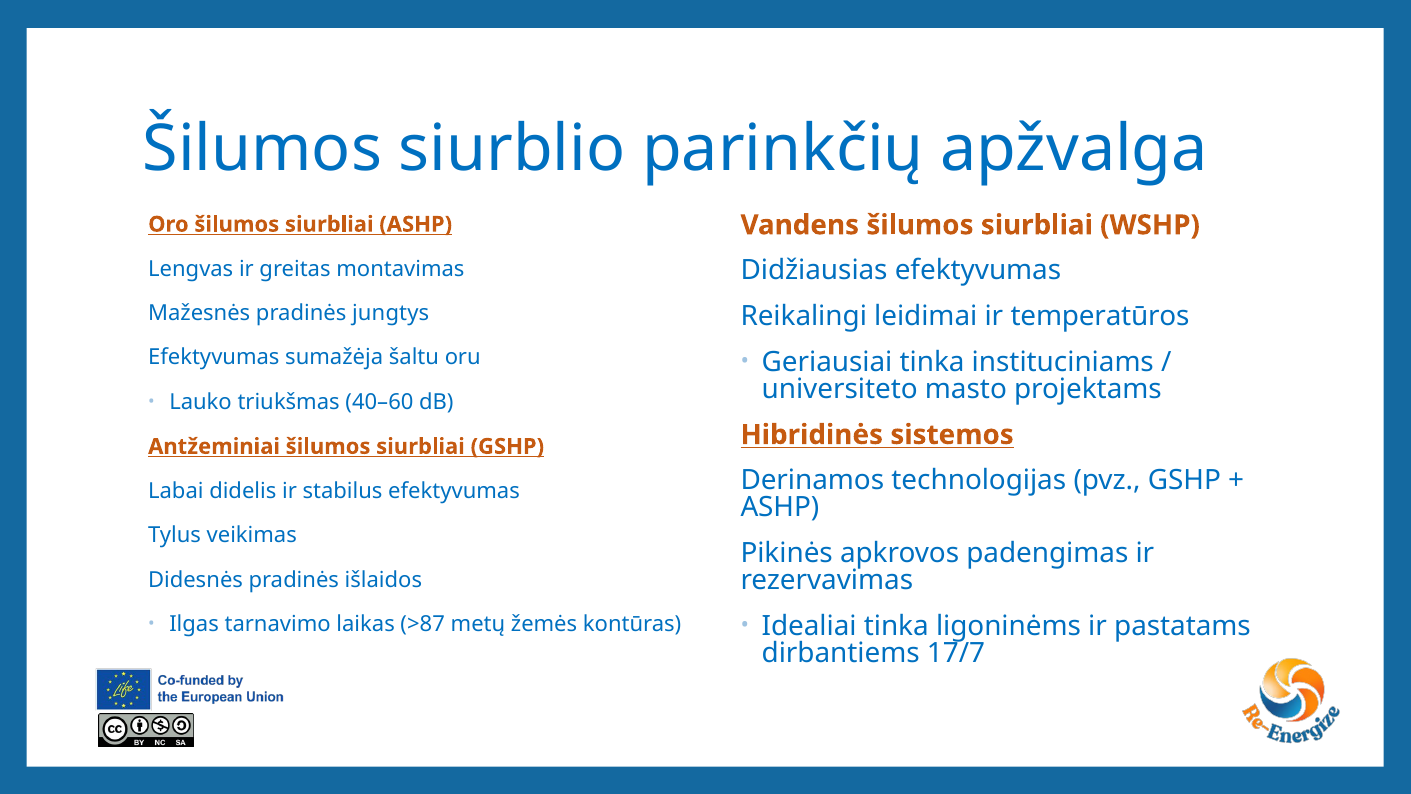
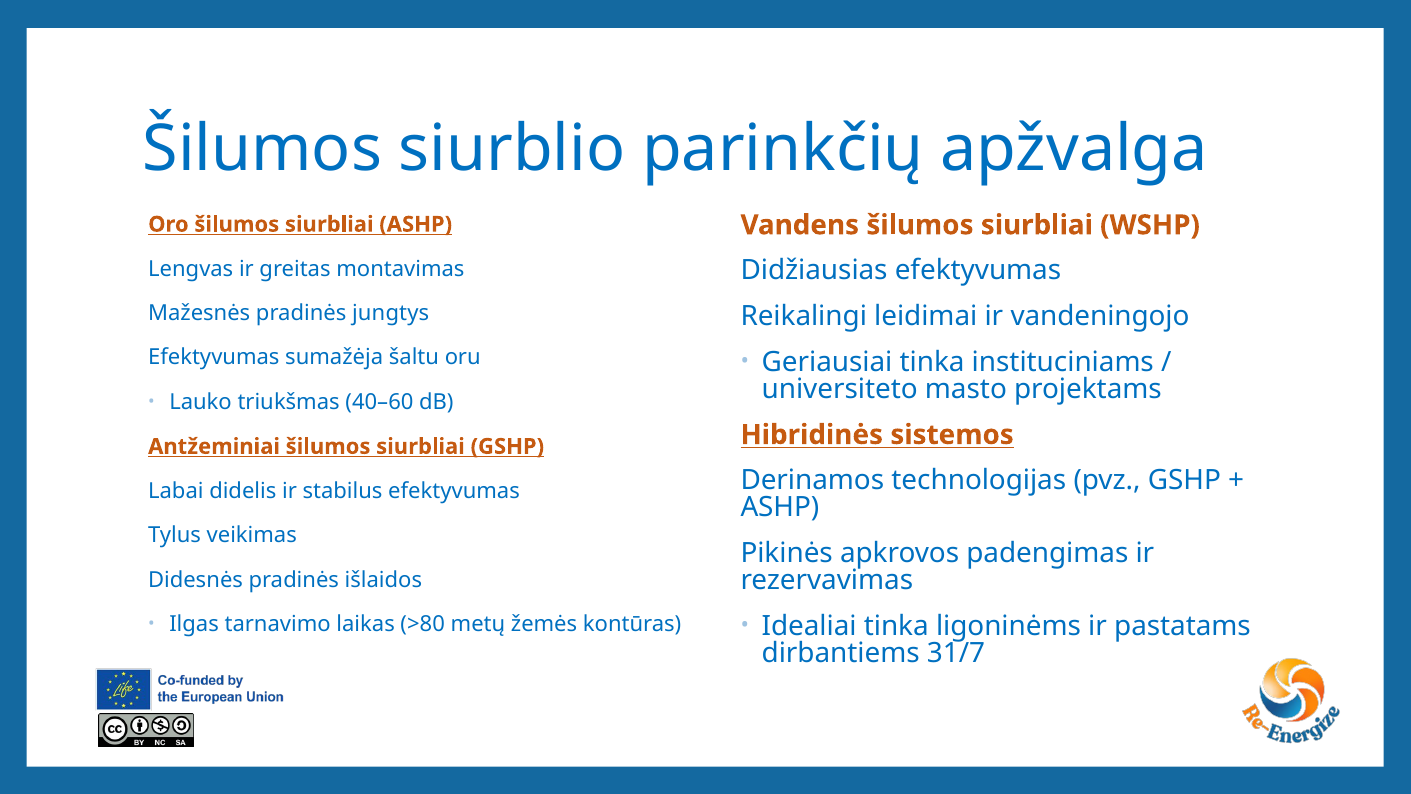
temperatūros: temperatūros -> vandeningojo
>87: >87 -> >80
17/7: 17/7 -> 31/7
